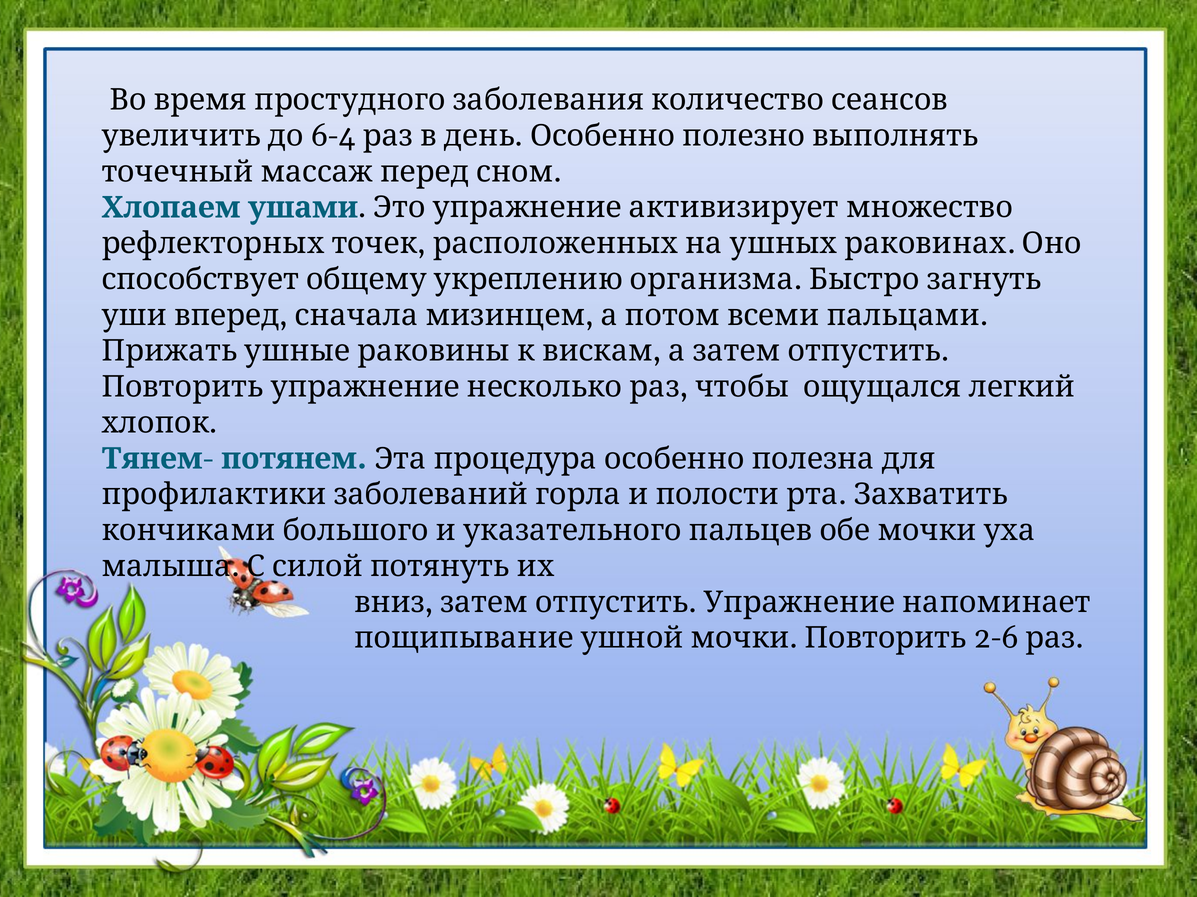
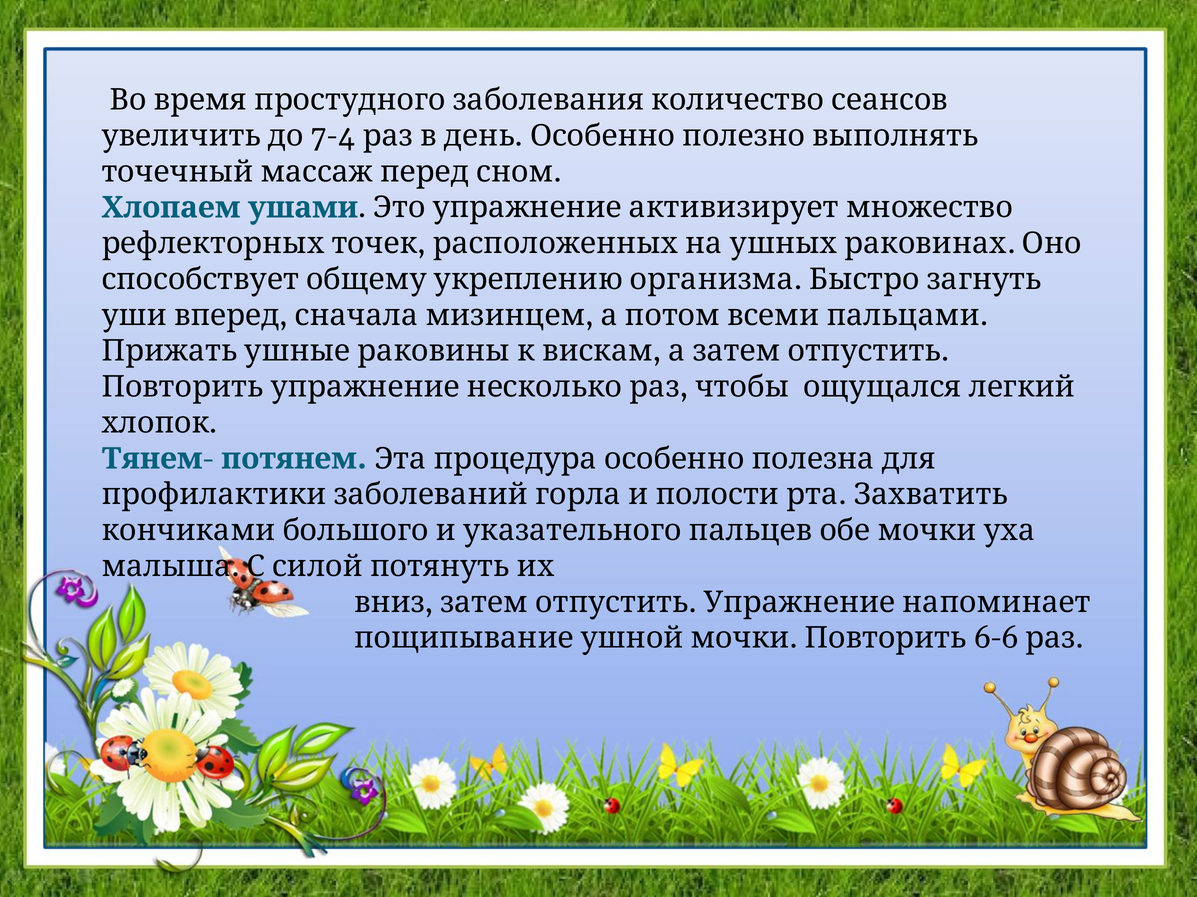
6-4: 6-4 -> 7-4
2-6: 2-6 -> 6-6
